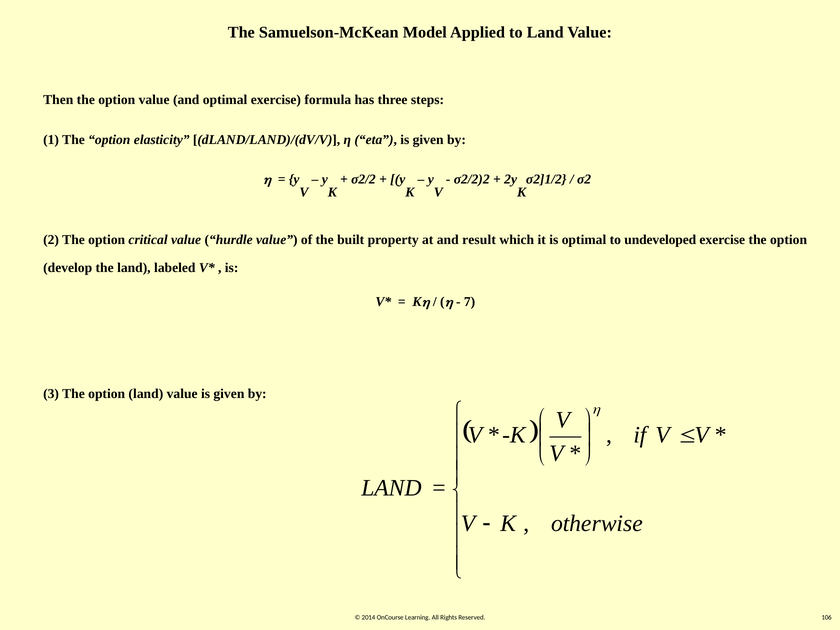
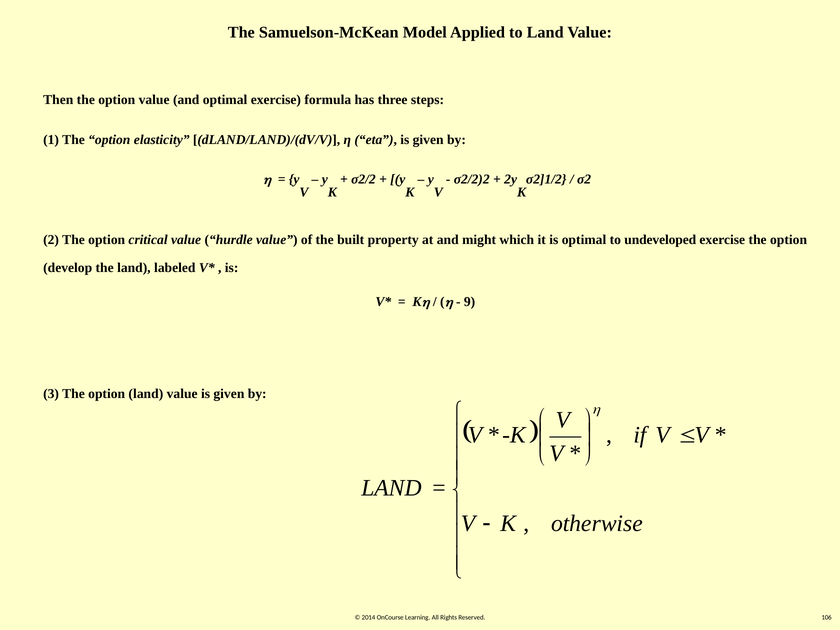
result: result -> might
7: 7 -> 9
